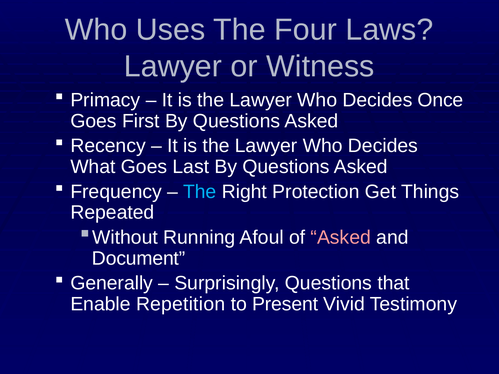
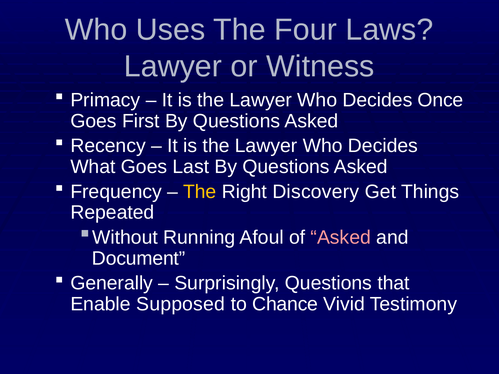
The at (200, 192) colour: light blue -> yellow
Protection: Protection -> Discovery
Repetition: Repetition -> Supposed
Present: Present -> Chance
